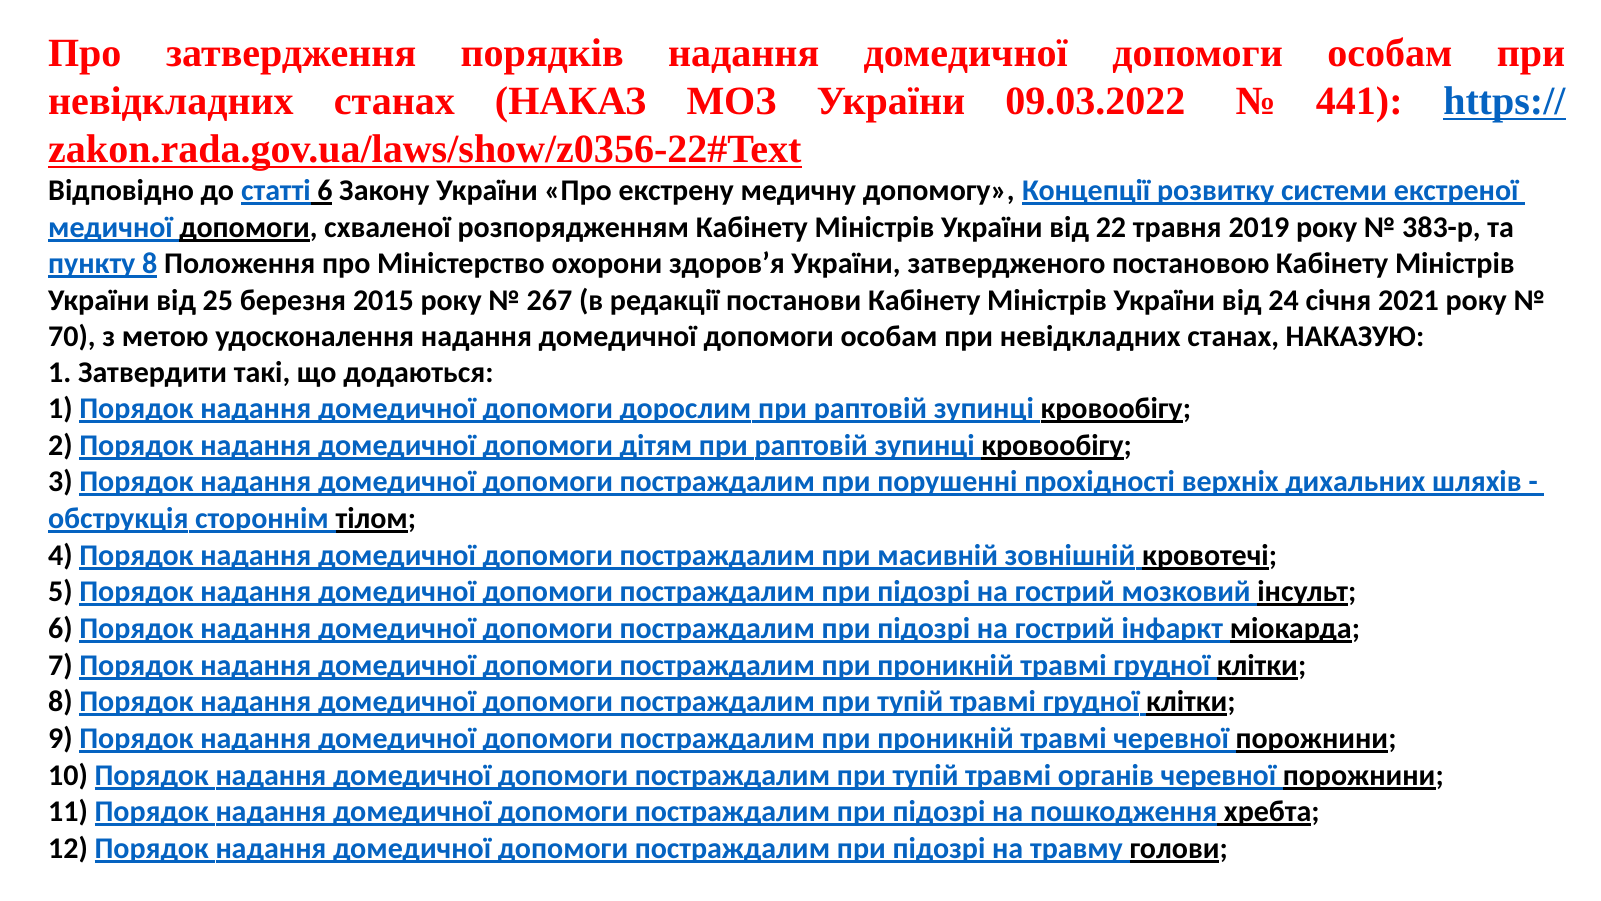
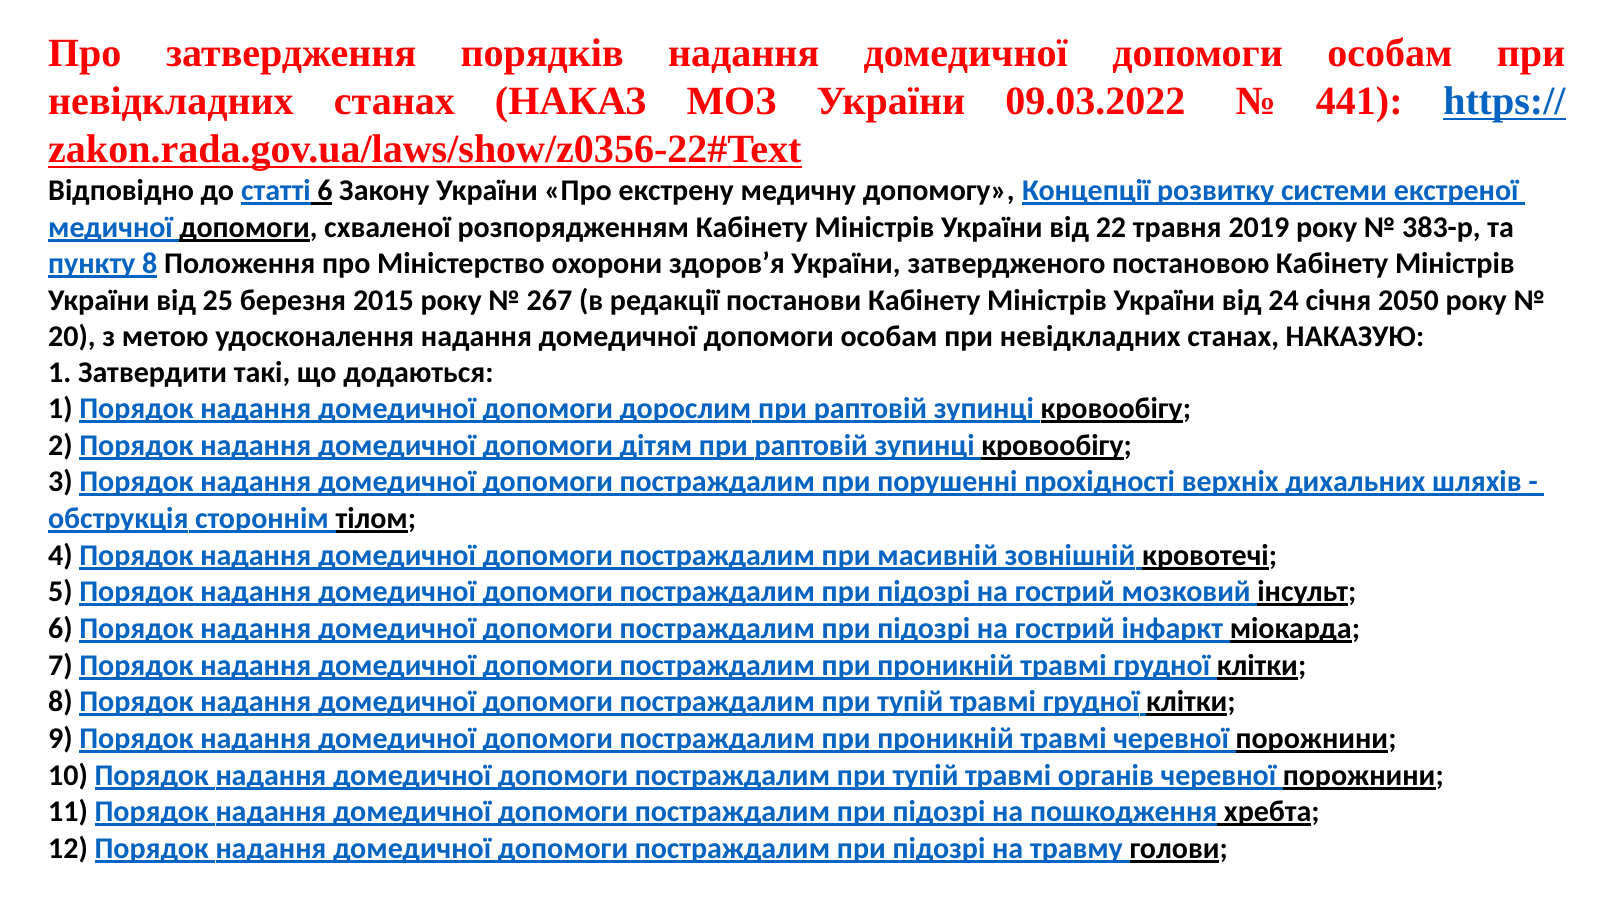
2021: 2021 -> 2050
70: 70 -> 20
